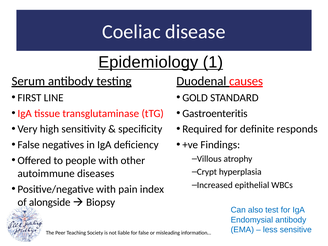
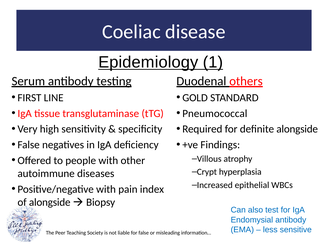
causes: causes -> others
Gastroenteritis: Gastroenteritis -> Pneumococcal
definite responds: responds -> alongside
